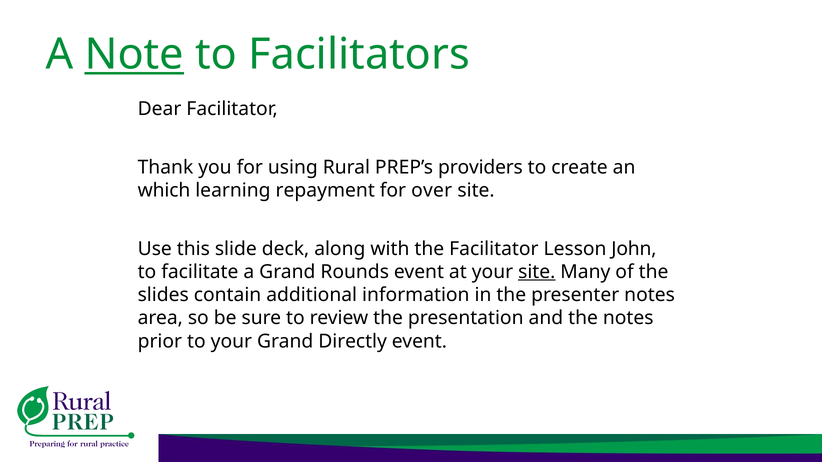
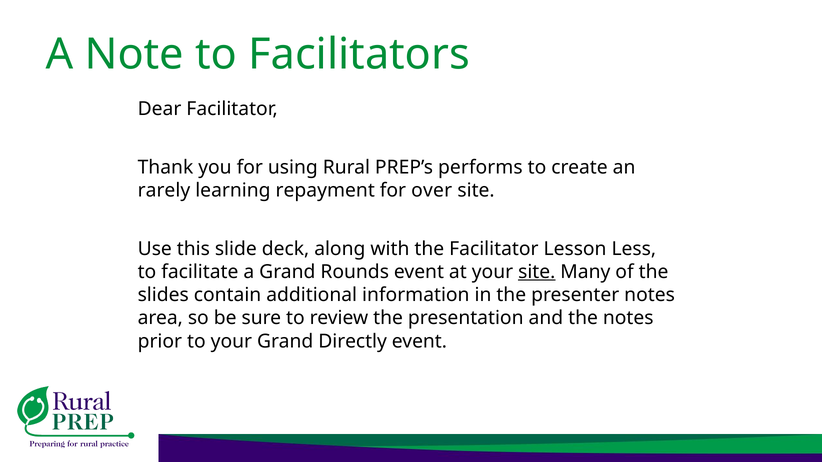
Note underline: present -> none
providers: providers -> performs
which: which -> rarely
John: John -> Less
